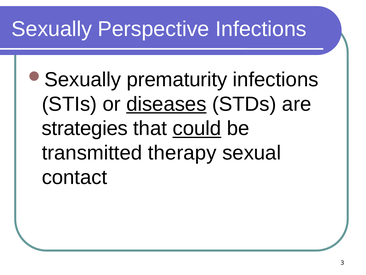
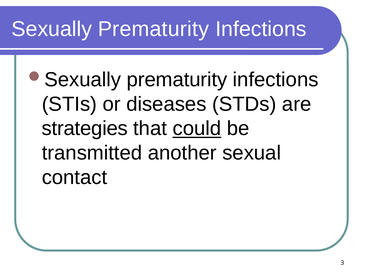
Sexually Perspective: Perspective -> Prematurity
diseases underline: present -> none
therapy: therapy -> another
